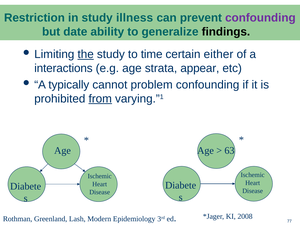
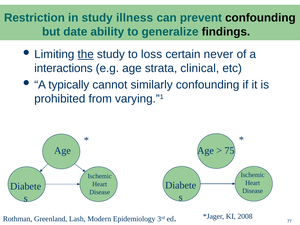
confounding at (260, 18) colour: purple -> black
time: time -> loss
either: either -> never
appear: appear -> clinical
problem: problem -> similarly
from underline: present -> none
63: 63 -> 75
